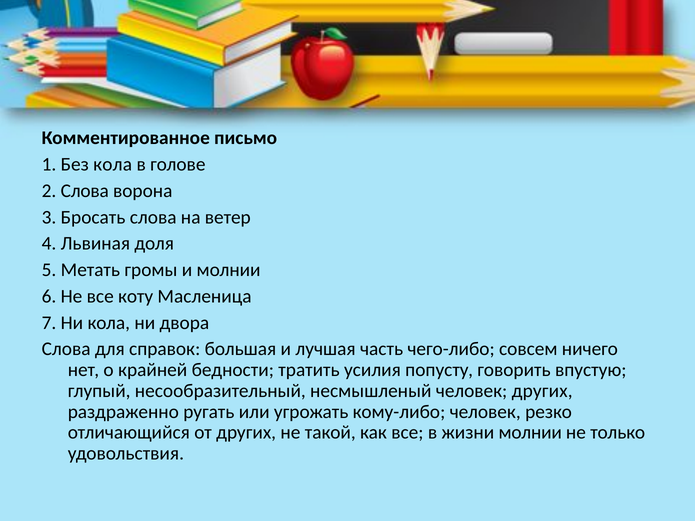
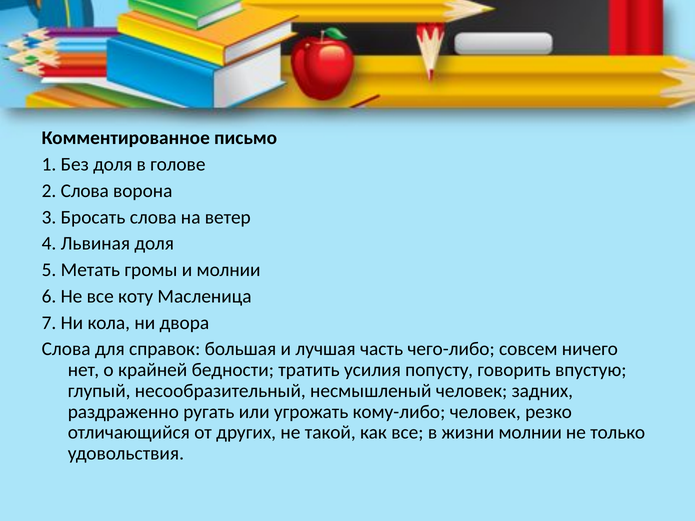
Без кола: кола -> доля
человек других: других -> задних
